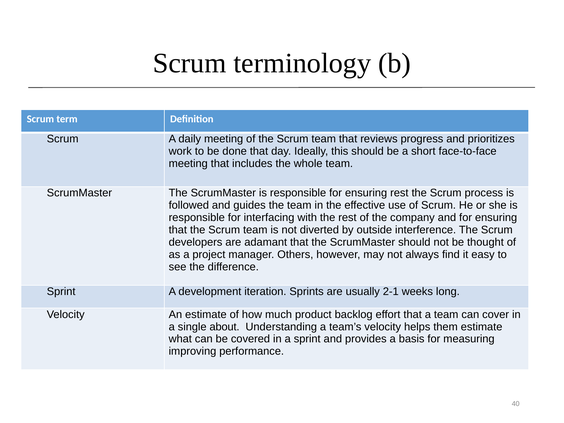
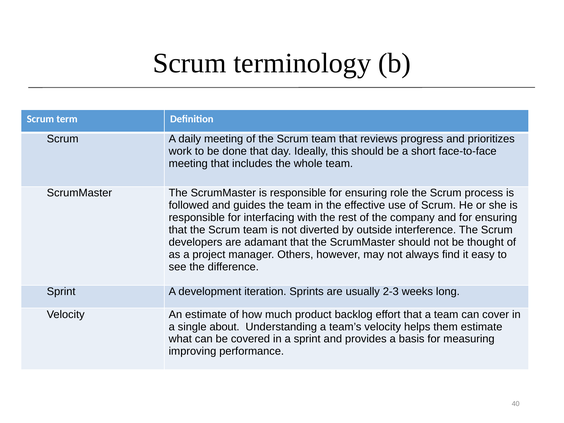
ensuring rest: rest -> role
2-1: 2-1 -> 2-3
